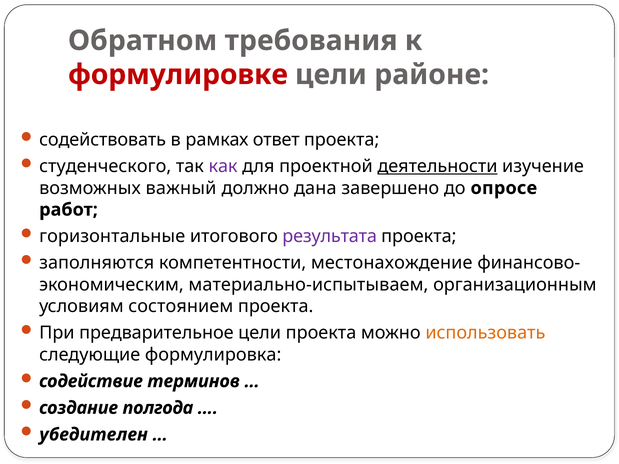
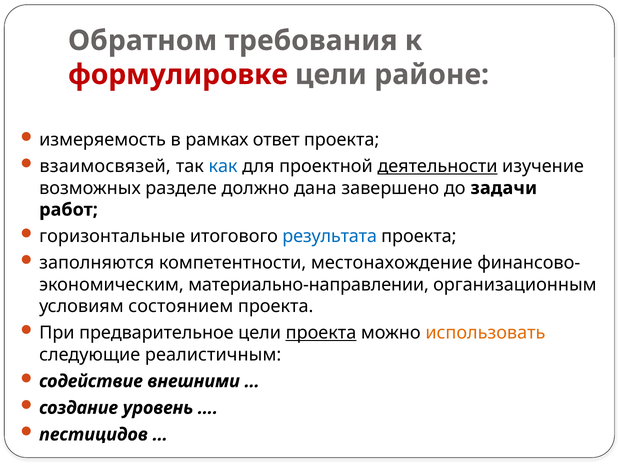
содействовать: содействовать -> измеряемость
студенческого: студенческого -> взаимосвязей
как colour: purple -> blue
важный: важный -> разделе
опросе: опросе -> задачи
результата colour: purple -> blue
материально-испытываем: материально-испытываем -> материально-направлении
проекта at (321, 333) underline: none -> present
формулировка: формулировка -> реалистичным
терминов: терминов -> внешними
полгода: полгода -> уровень
убедителен: убедителен -> пестицидов
